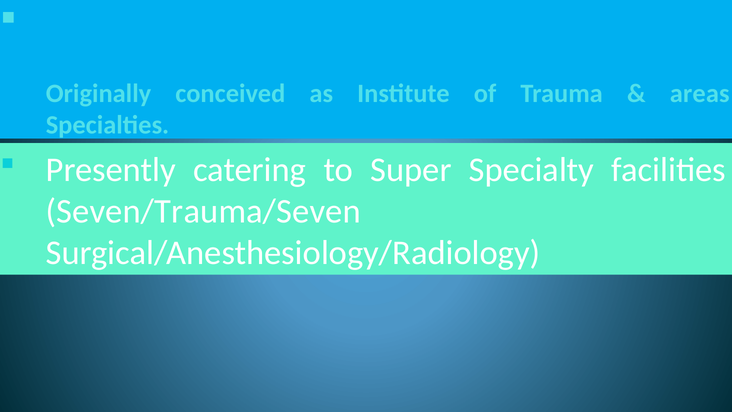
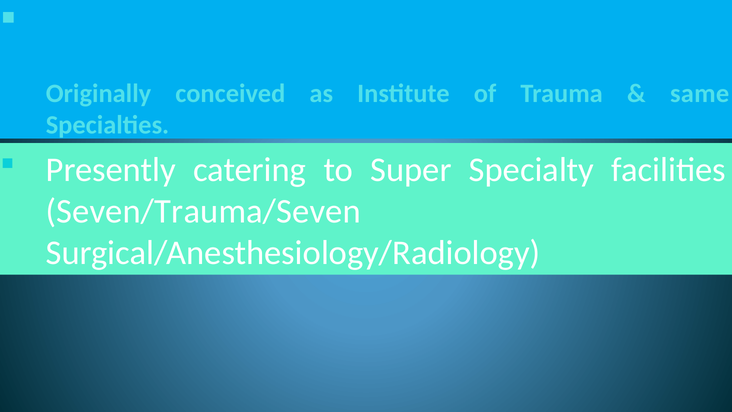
areas: areas -> same
